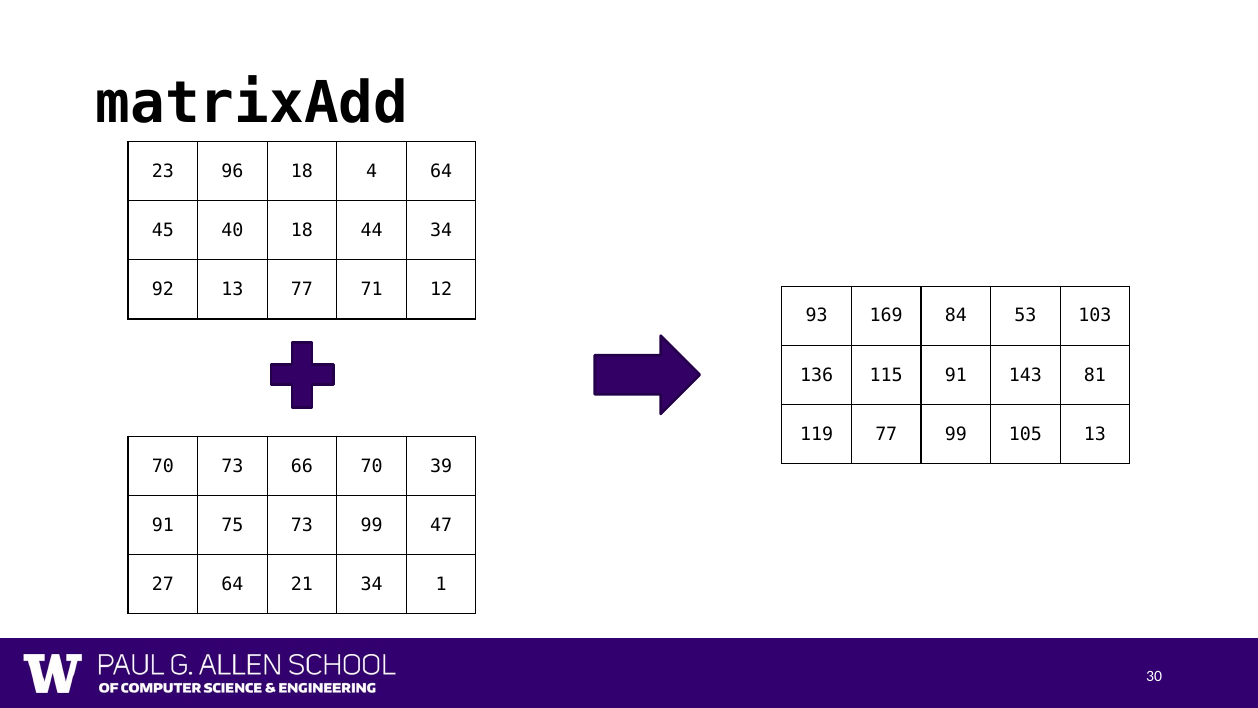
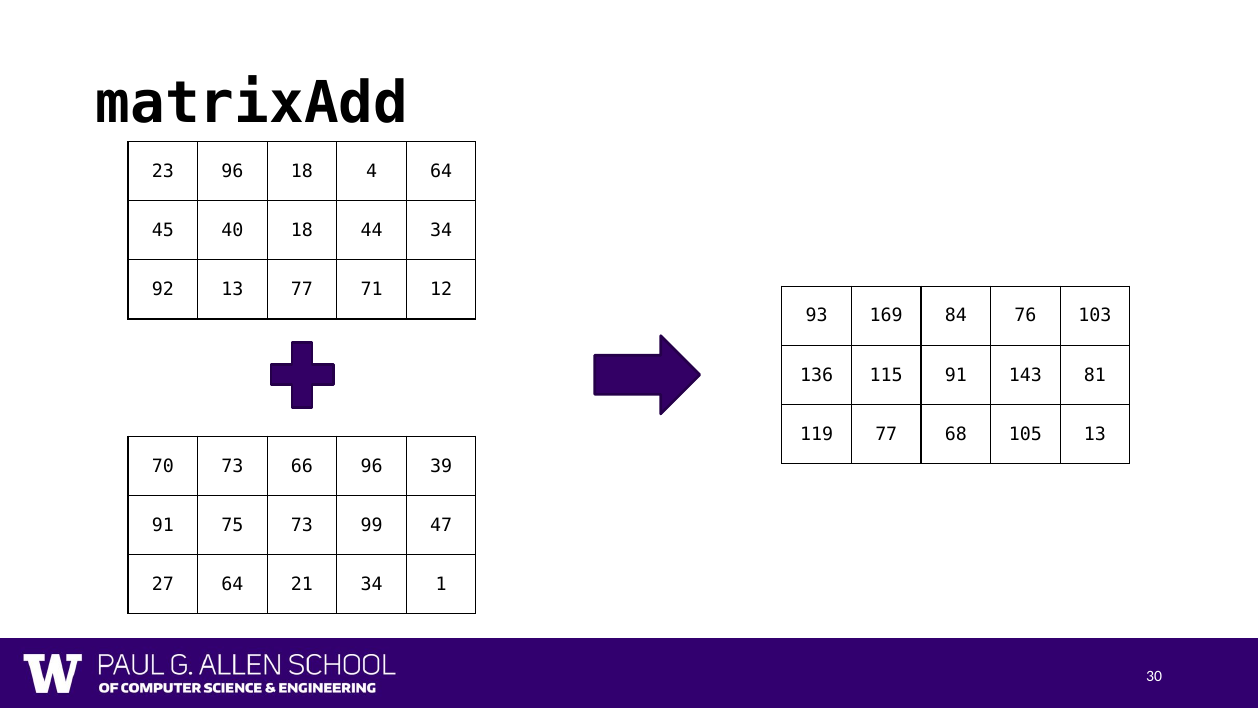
53: 53 -> 76
77 99: 99 -> 68
66 70: 70 -> 96
